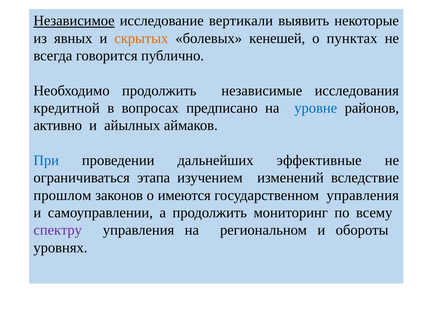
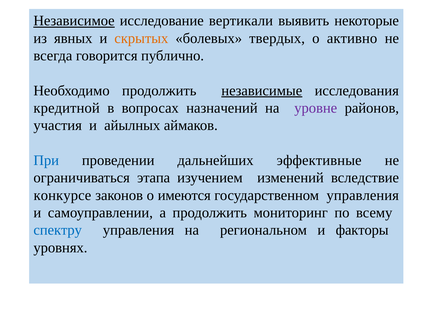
кенешей: кенешей -> твердых
пунктах: пунктах -> активно
независимые underline: none -> present
предписано: предписано -> назначений
уровне colour: blue -> purple
активно: активно -> участия
прошлом: прошлом -> конкурсе
спектру colour: purple -> blue
обороты: обороты -> факторы
